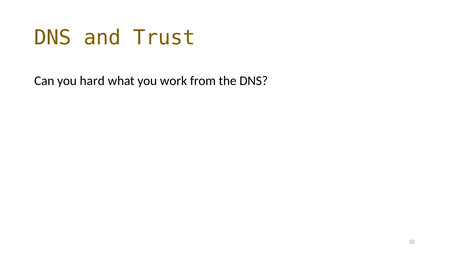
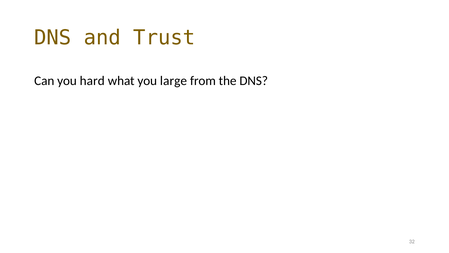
work: work -> large
